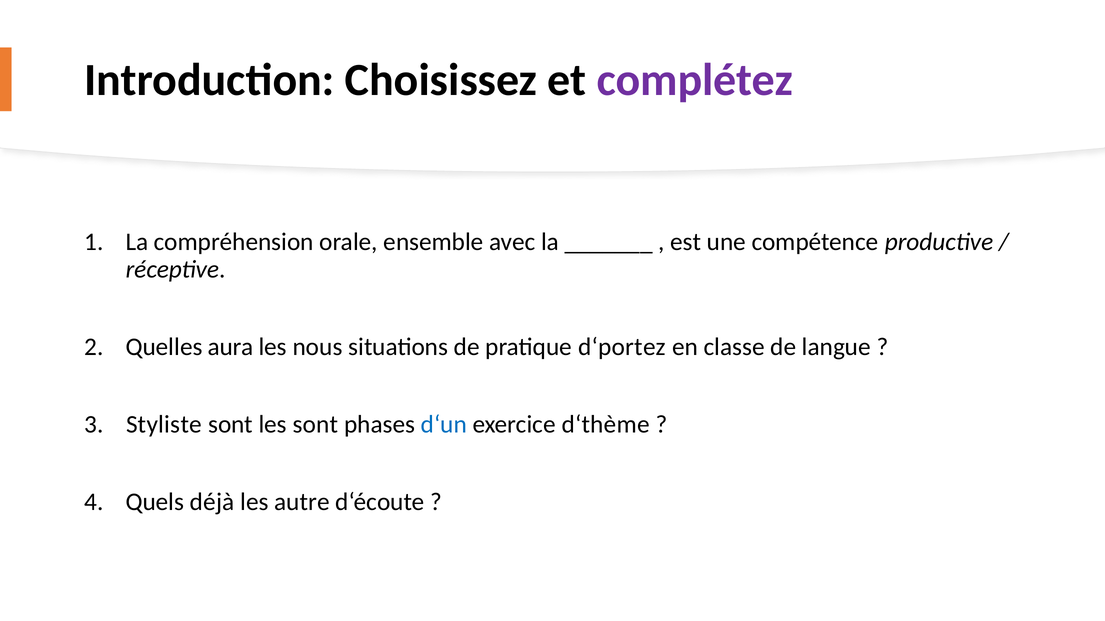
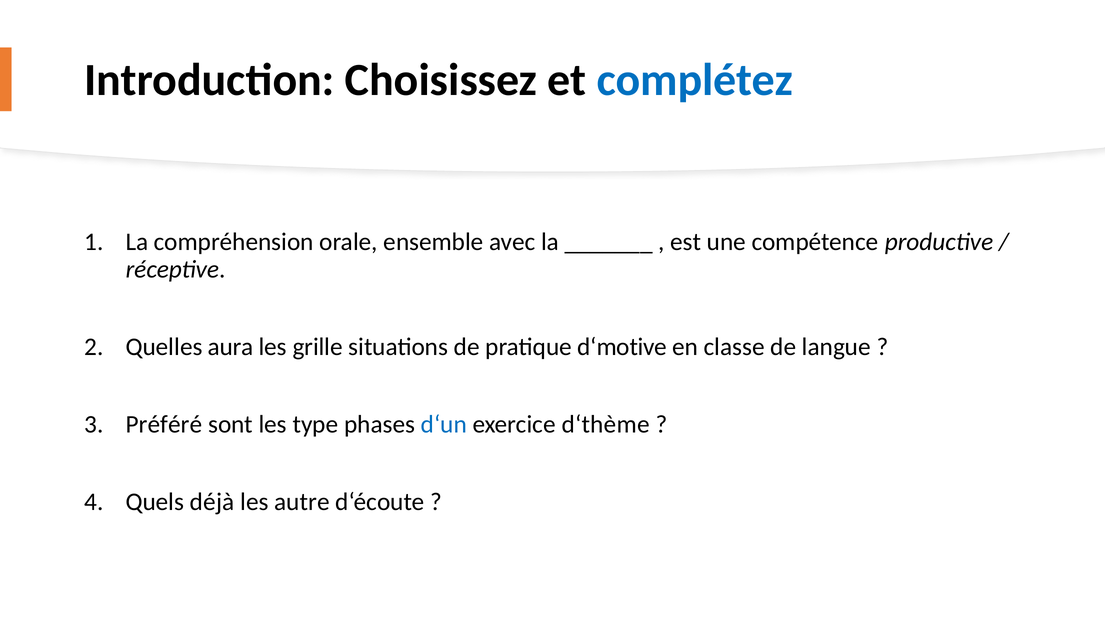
complétez colour: purple -> blue
nous: nous -> grille
d‘portez: d‘portez -> d‘motive
Styliste: Styliste -> Préféré
les sont: sont -> type
